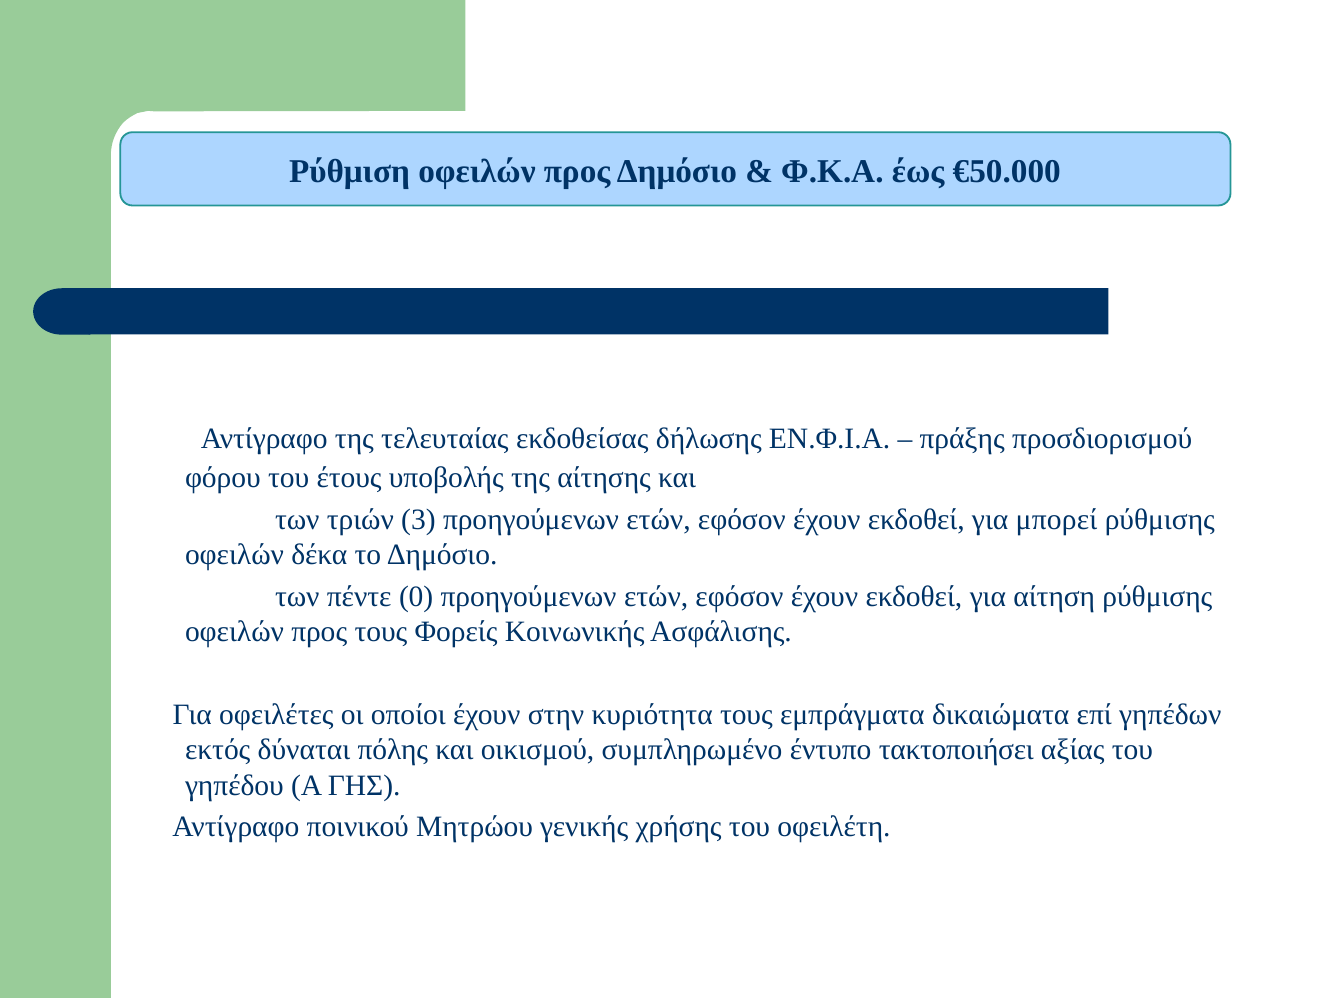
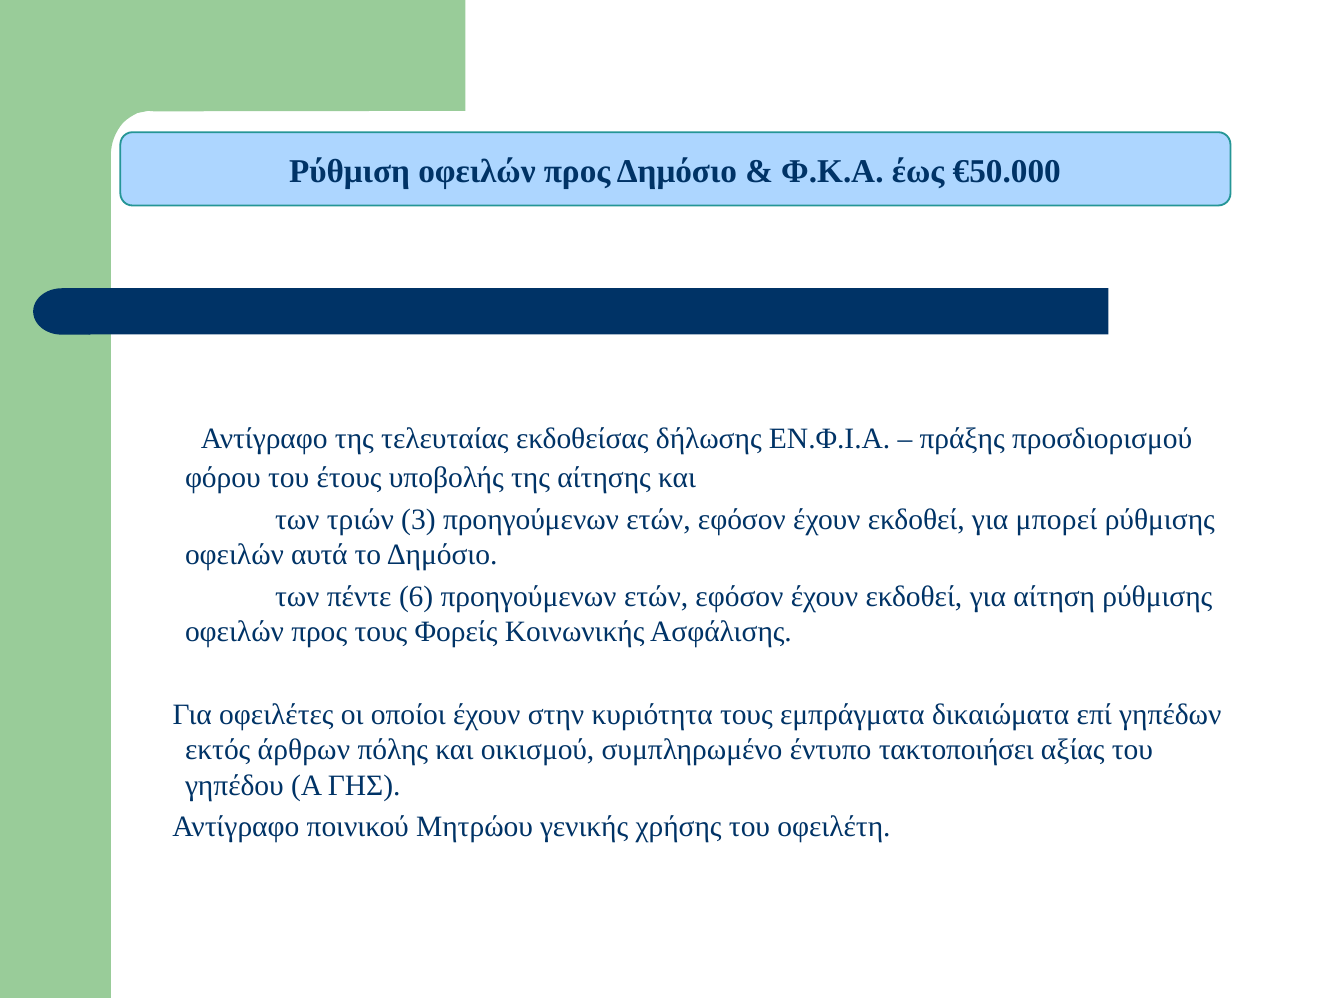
δέκα: δέκα -> αυτά
0: 0 -> 6
δύναται: δύναται -> άρθρων
